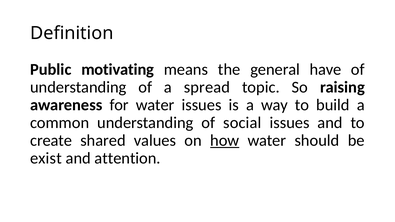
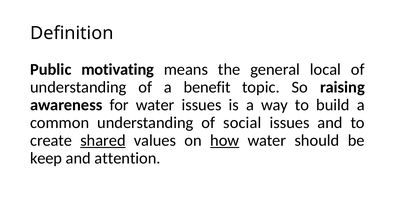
have: have -> local
spread: spread -> benefit
shared underline: none -> present
exist: exist -> keep
